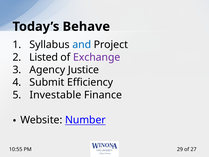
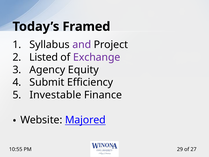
Behave: Behave -> Framed
and colour: blue -> purple
Justice: Justice -> Equity
Number: Number -> Majored
